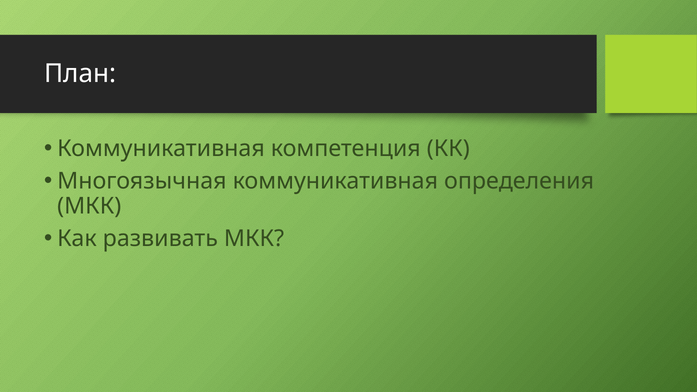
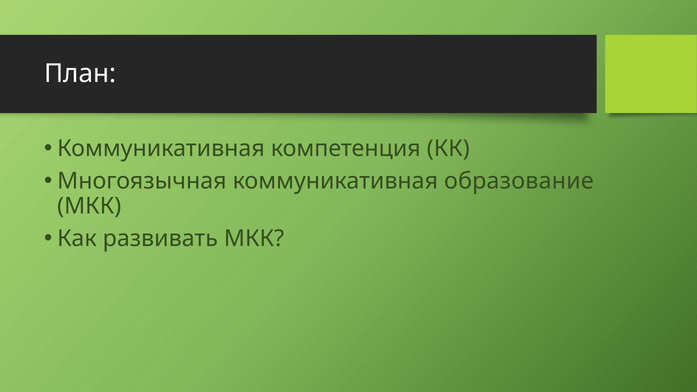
определения: определения -> образование
